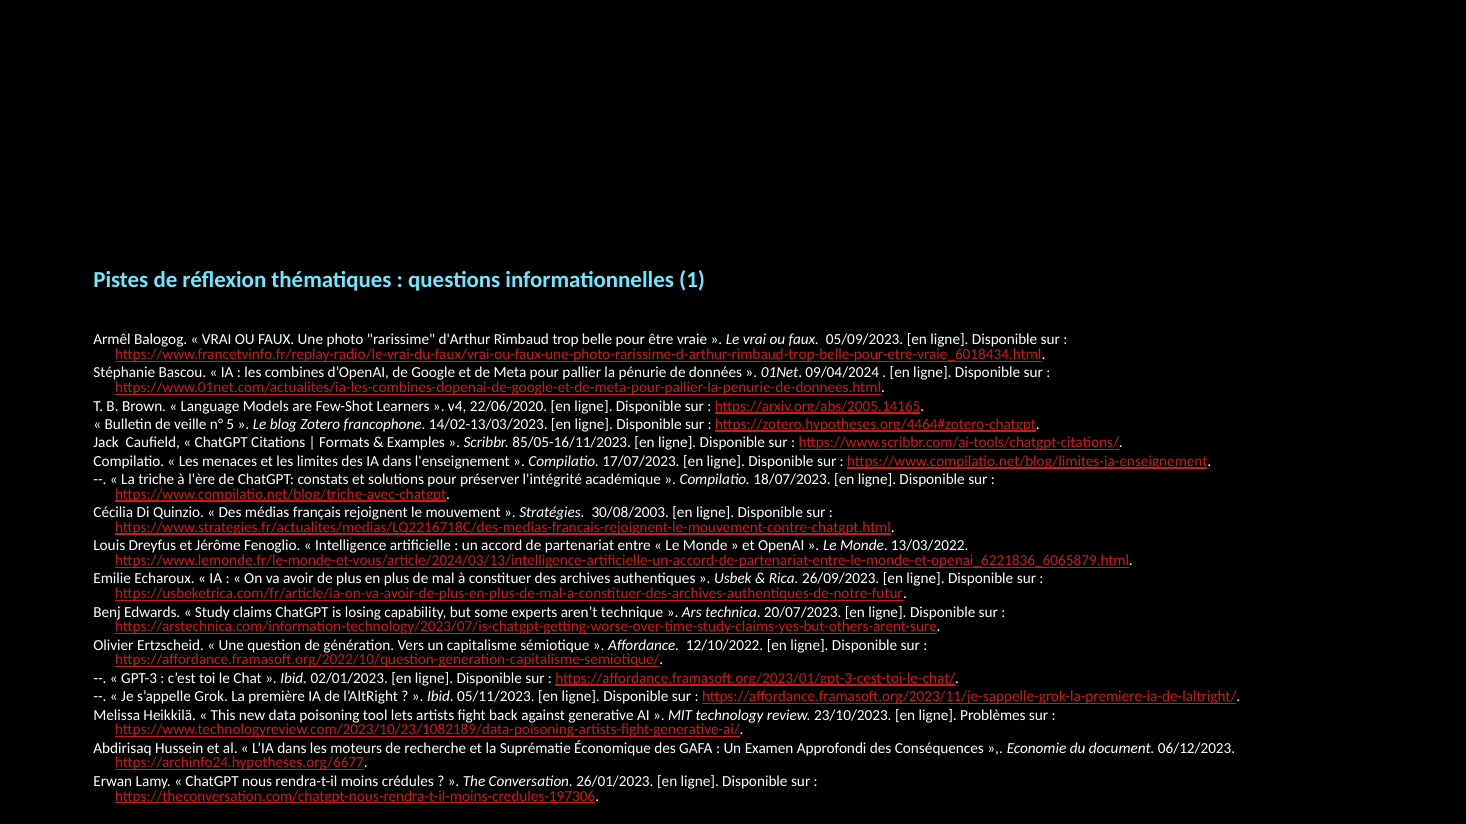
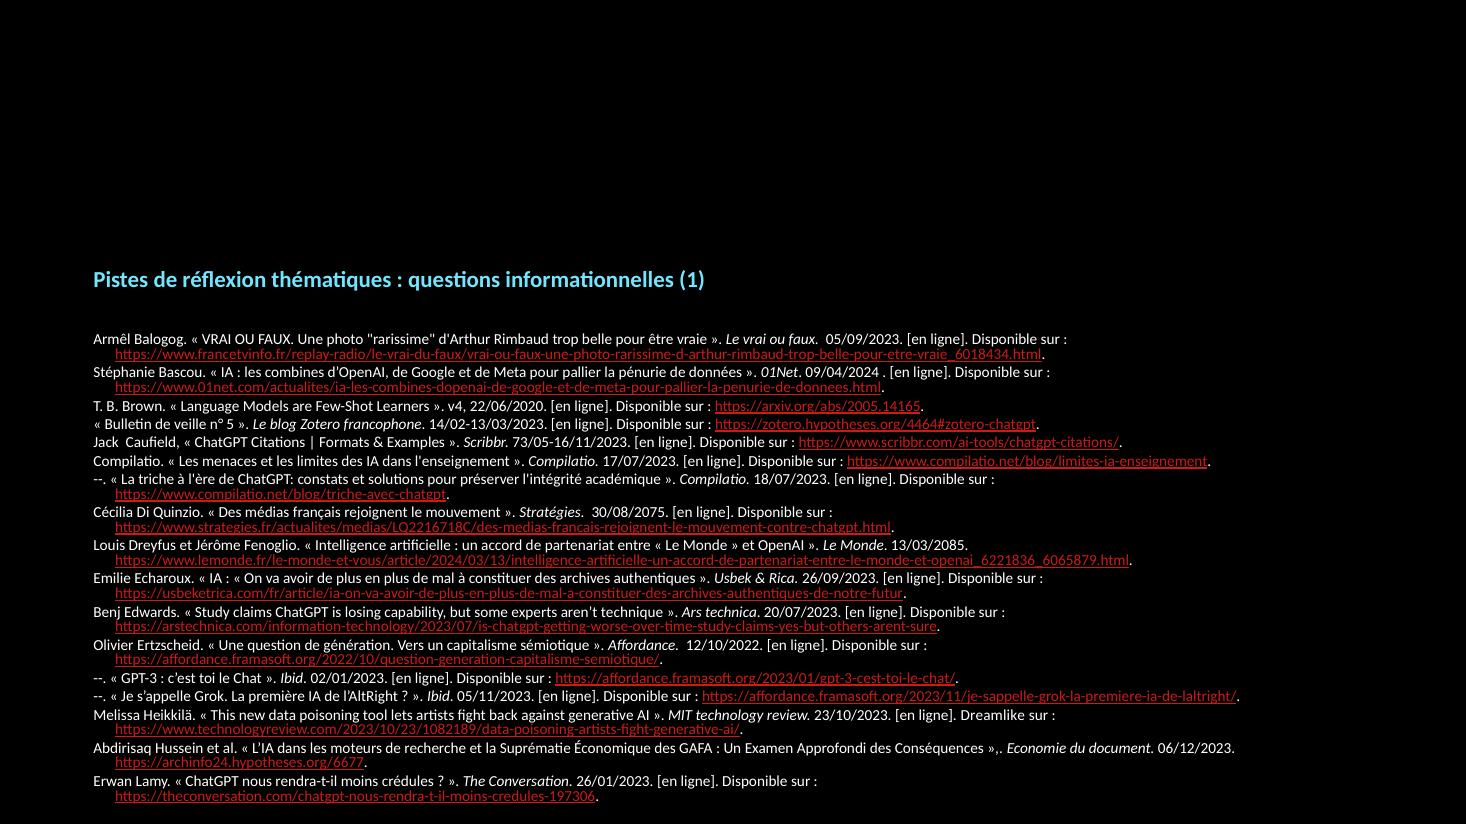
85/05-16/11/2023: 85/05-16/11/2023 -> 73/05-16/11/2023
30/08/2003: 30/08/2003 -> 30/08/2075
13/03/2022: 13/03/2022 -> 13/03/2085
Problèmes: Problèmes -> Dreamlike
